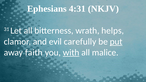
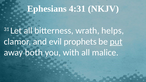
carefully: carefully -> prophets
faith: faith -> both
with underline: present -> none
